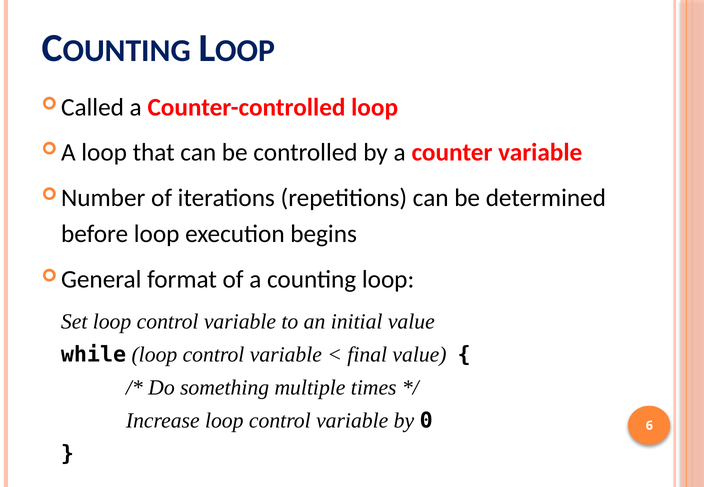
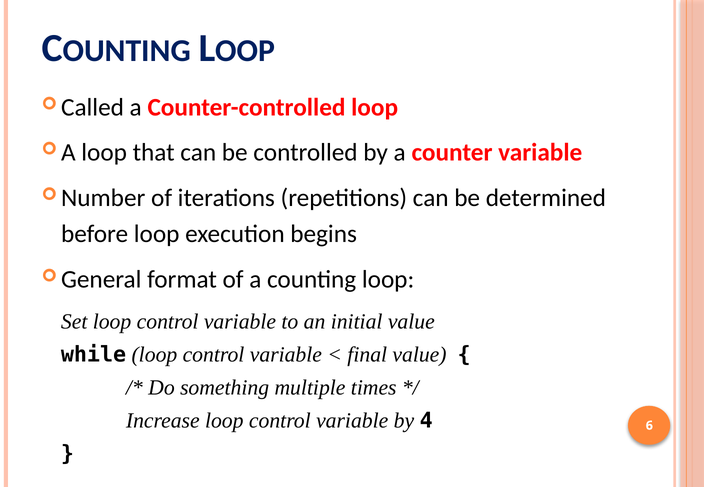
0: 0 -> 4
